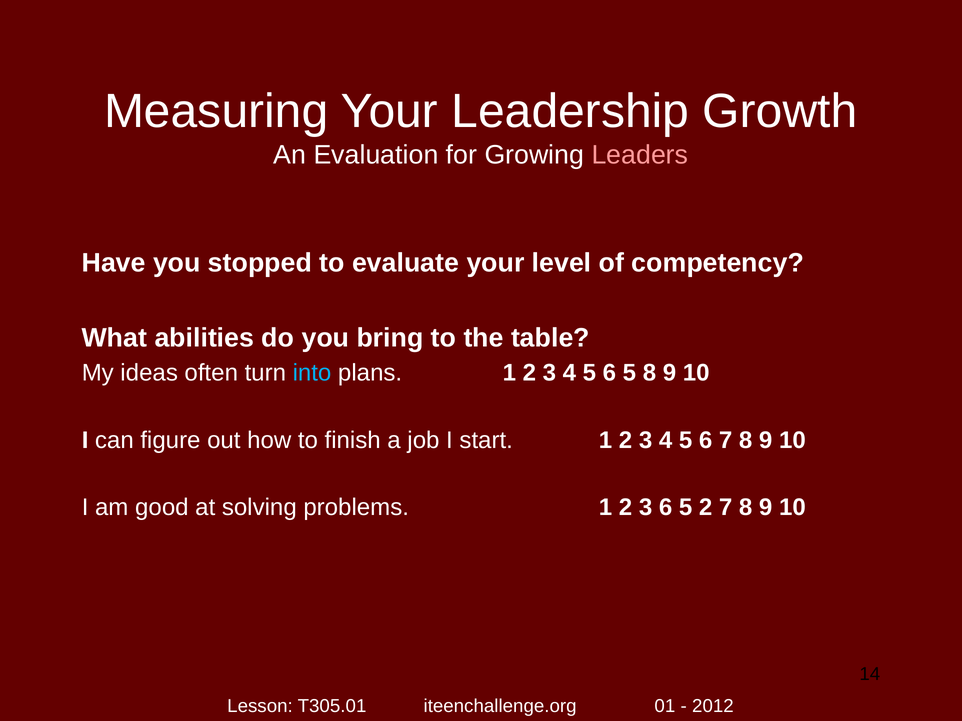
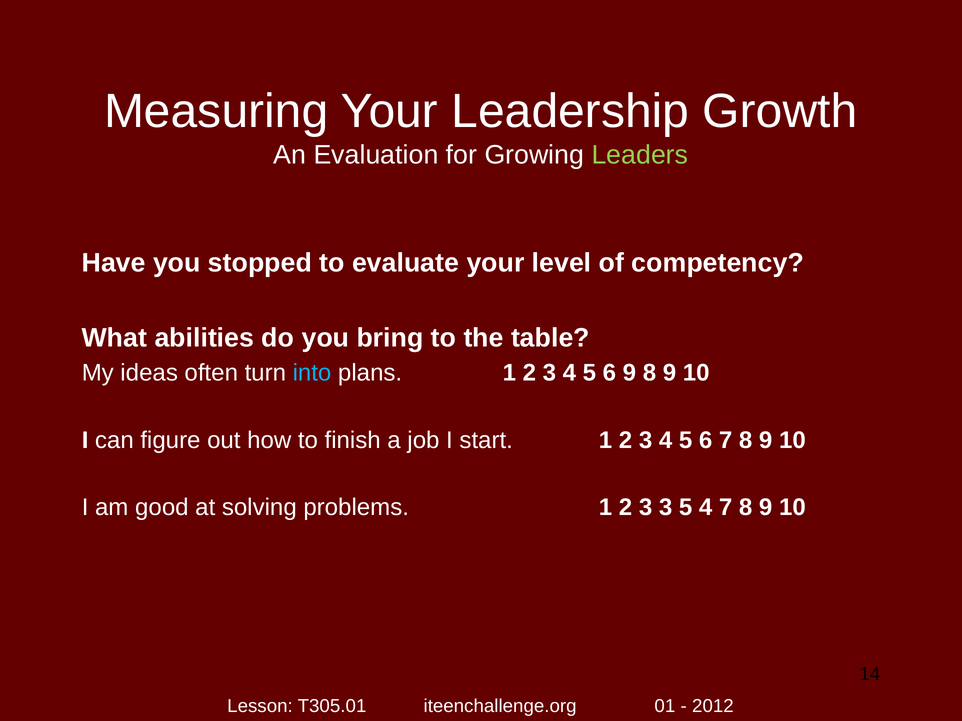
Leaders colour: pink -> light green
5 6 5: 5 -> 9
3 6: 6 -> 3
5 2: 2 -> 4
